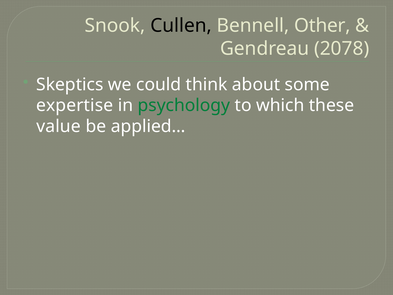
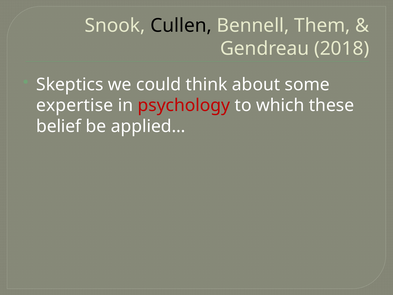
Other: Other -> Them
2078: 2078 -> 2018
psychology colour: green -> red
value: value -> belief
